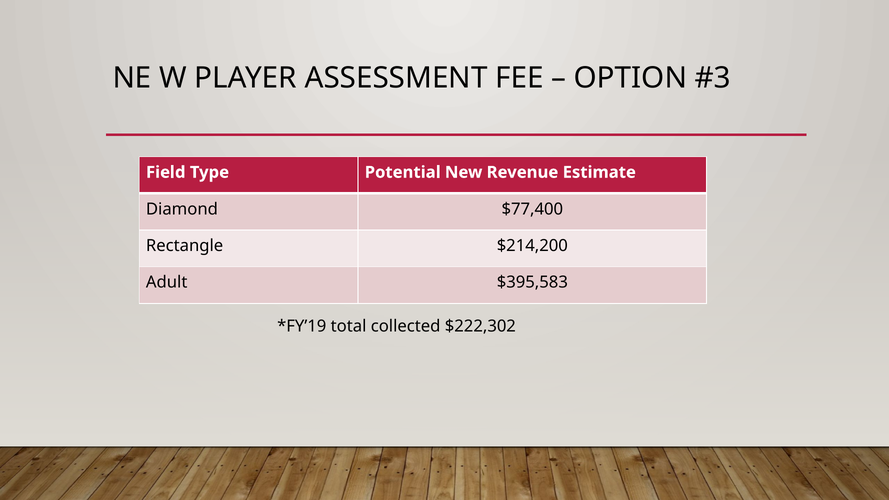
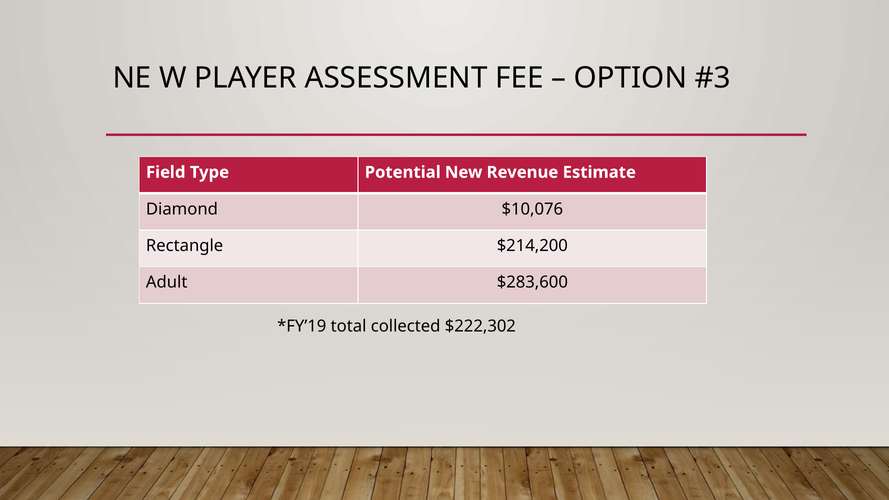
$77,400: $77,400 -> $10,076
$395,583: $395,583 -> $283,600
